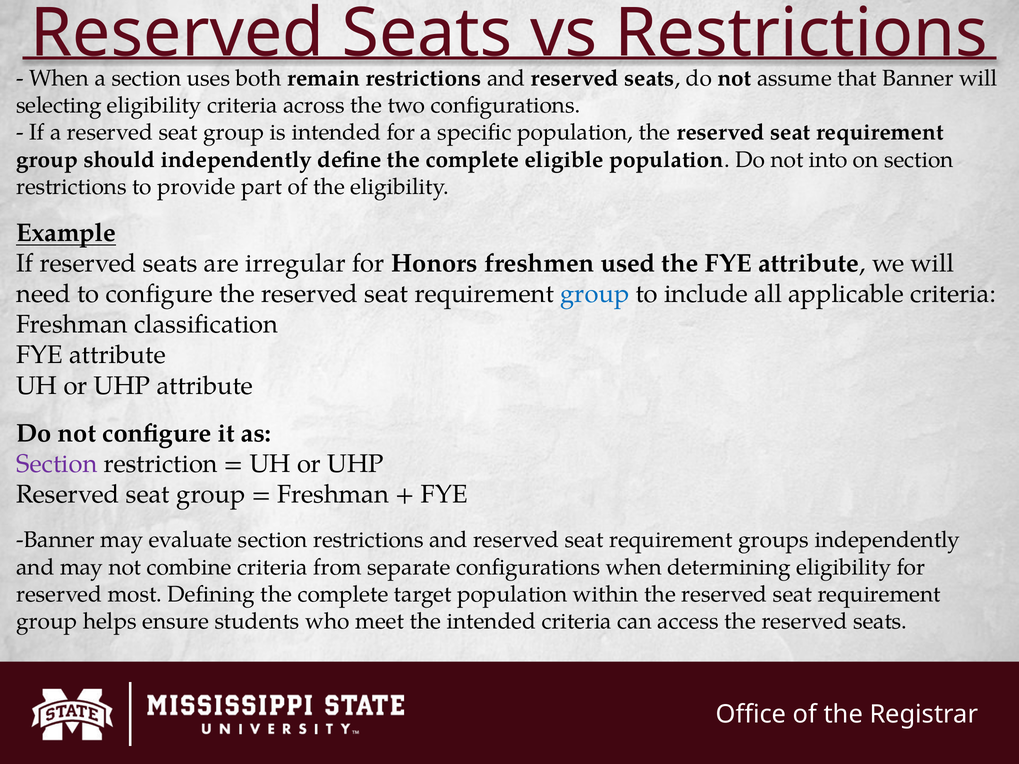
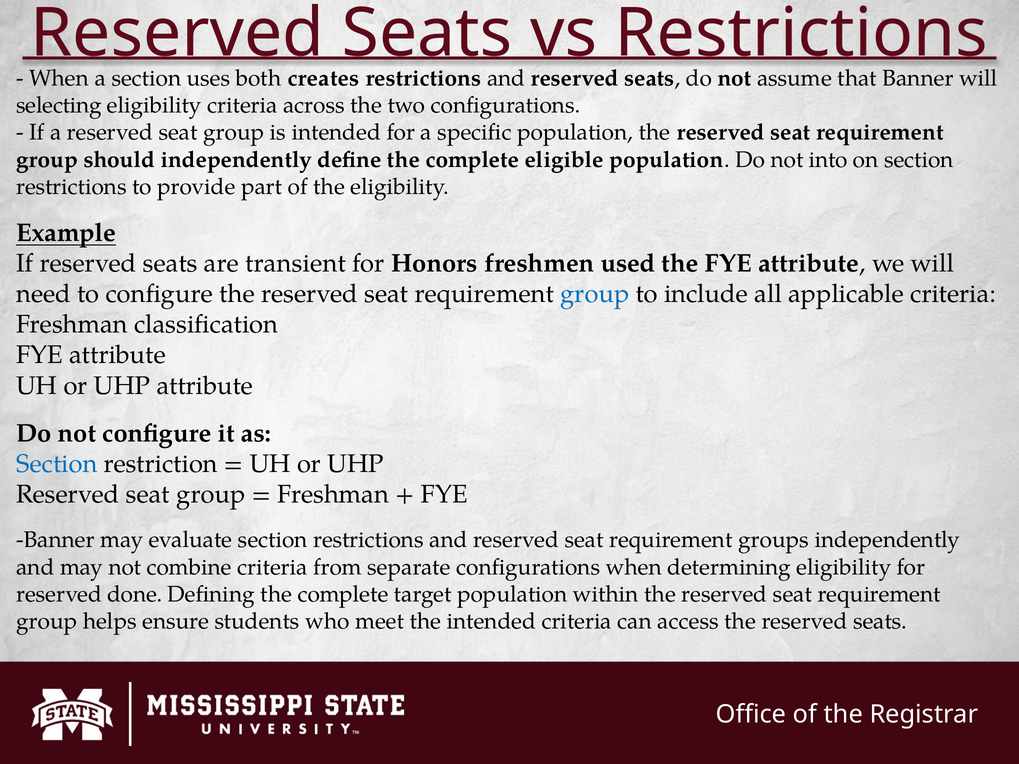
remain: remain -> creates
irregular: irregular -> transient
Section at (57, 464) colour: purple -> blue
most: most -> done
